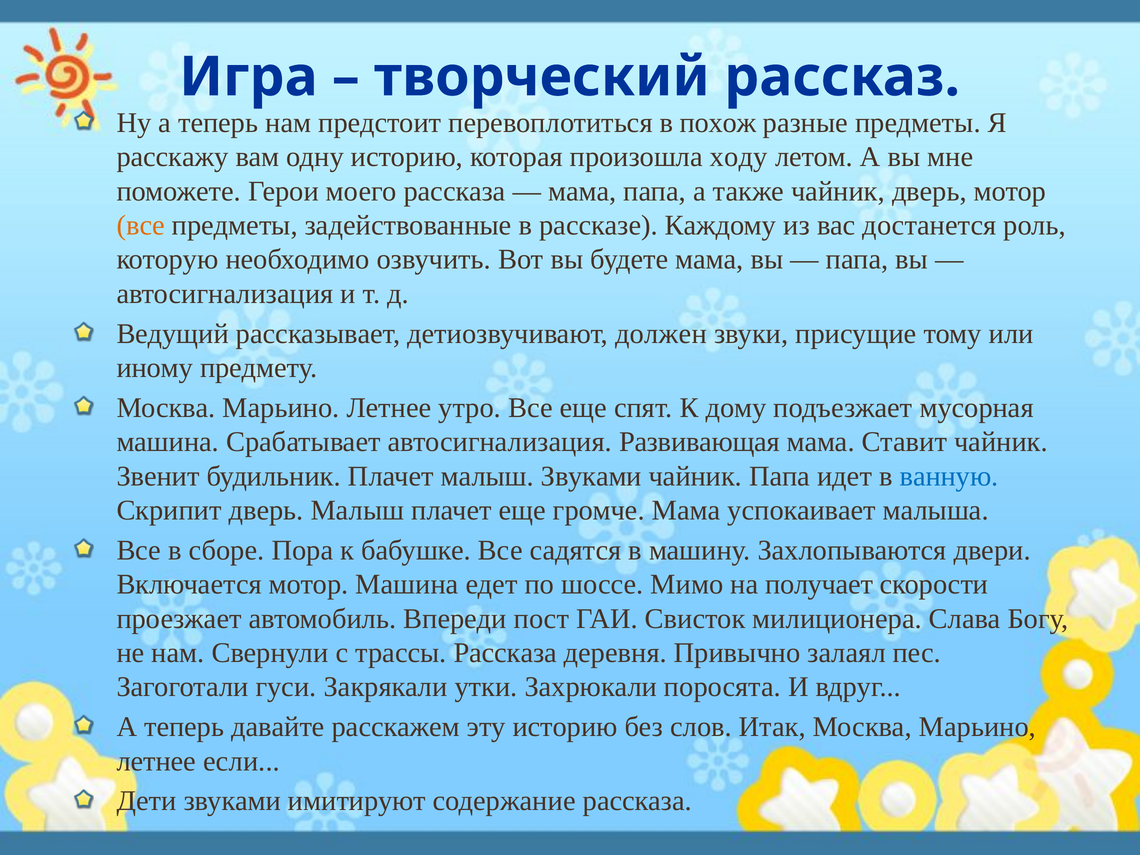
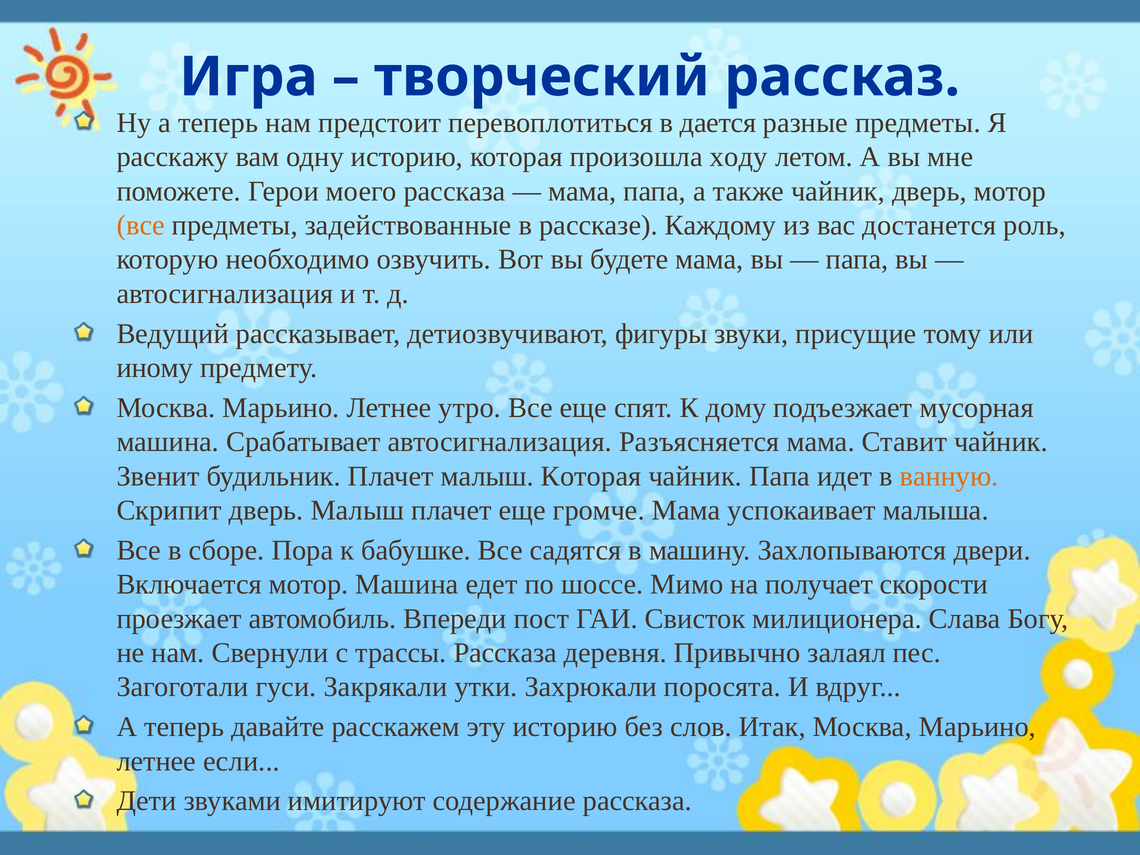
похож: похож -> дается
должен: должен -> фигуры
Развивающая: Развивающая -> Разъясняется
малыш Звуками: Звуками -> Которая
ванную colour: blue -> orange
